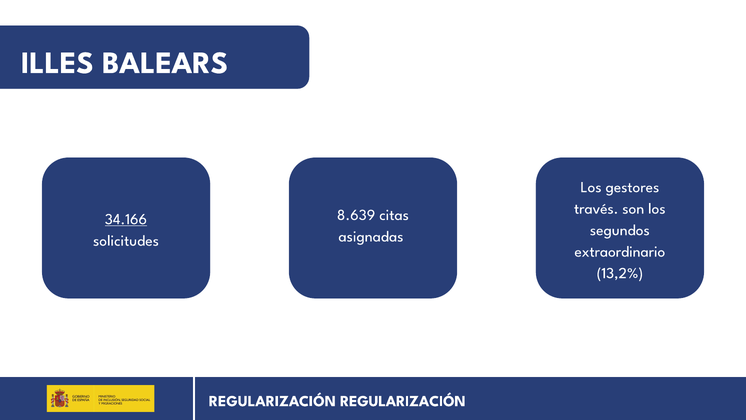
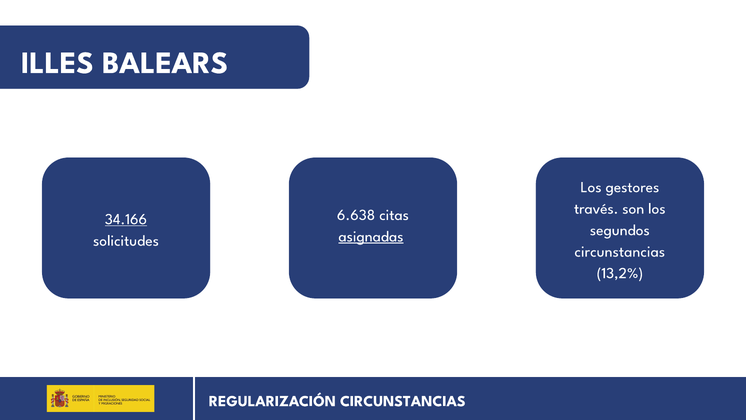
8.639: 8.639 -> 6.638
asignadas underline: none -> present
extraordinario at (620, 251): extraordinario -> circunstancias
REGULARIZACIÓN REGULARIZACIÓN: REGULARIZACIÓN -> CIRCUNSTANCIAS
